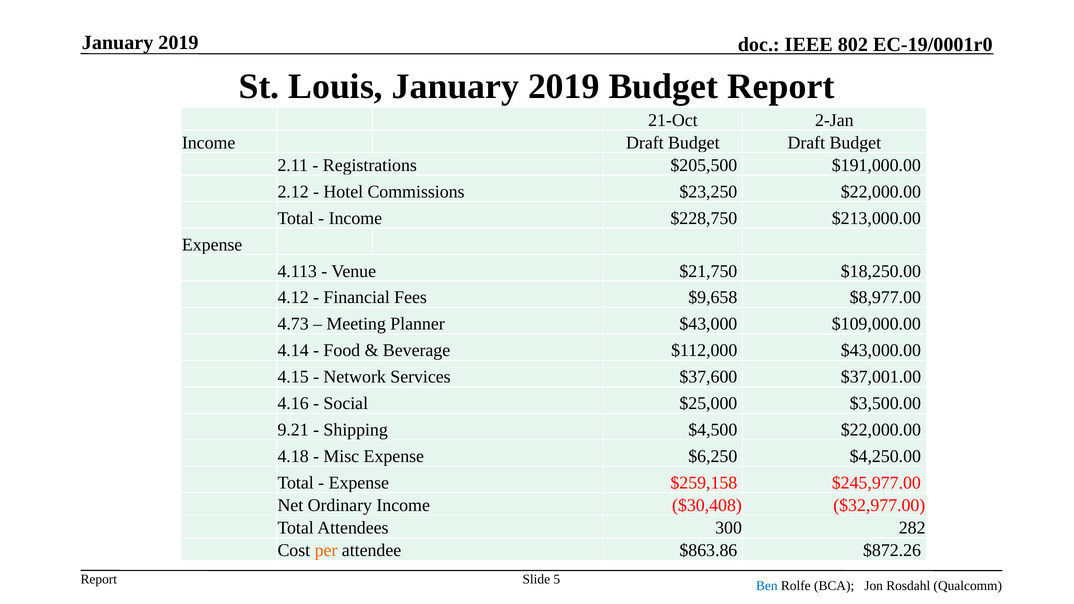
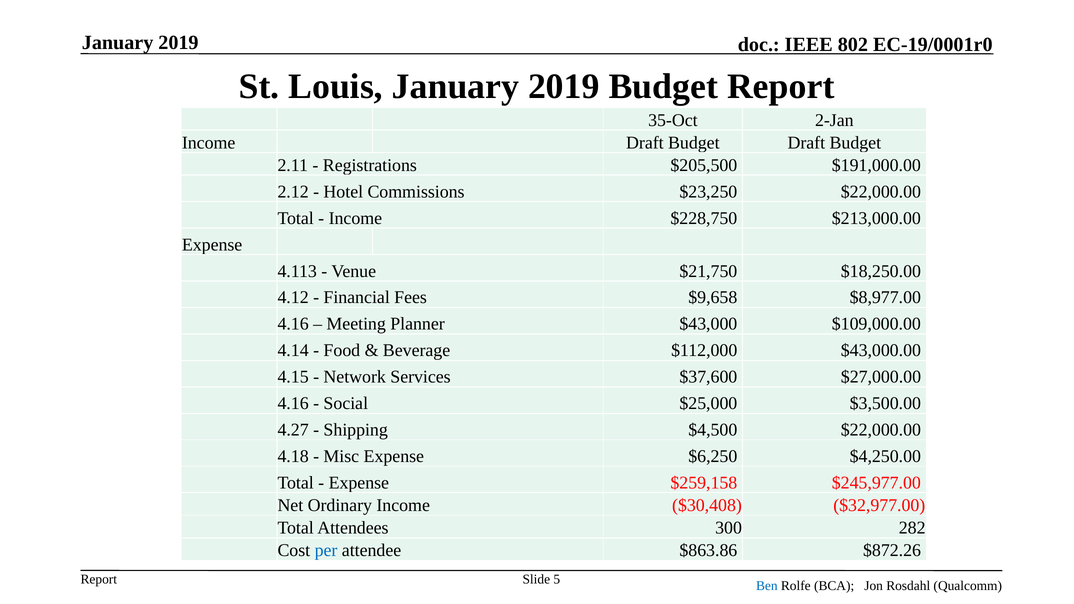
21-Oct: 21-Oct -> 35-Oct
4.73 at (293, 324): 4.73 -> 4.16
$37,001.00: $37,001.00 -> $27,000.00
9.21: 9.21 -> 4.27
per colour: orange -> blue
